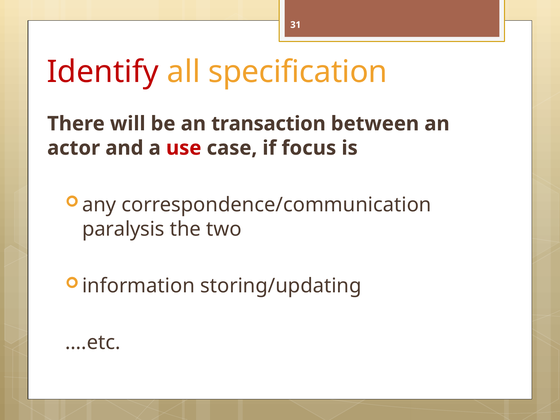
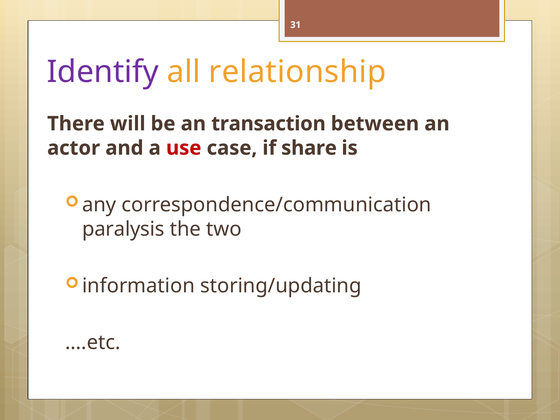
Identify colour: red -> purple
specification: specification -> relationship
focus: focus -> share
